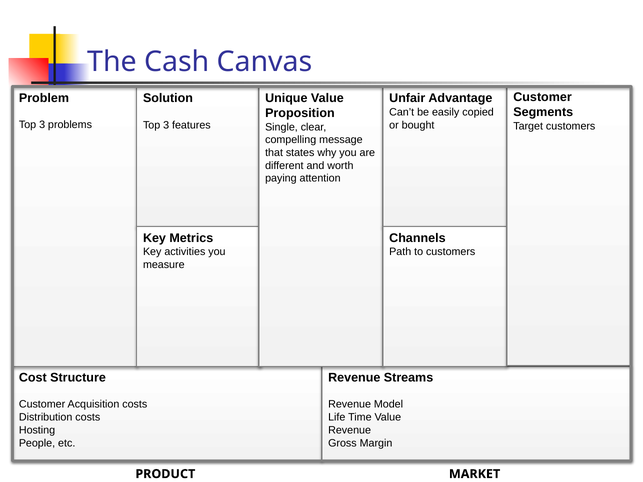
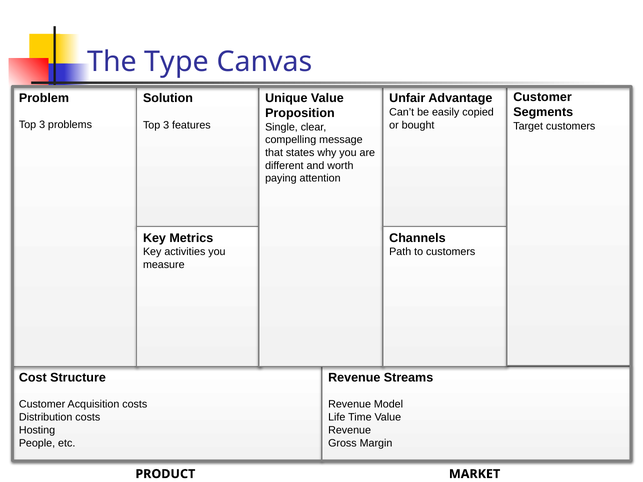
Cash: Cash -> Type
